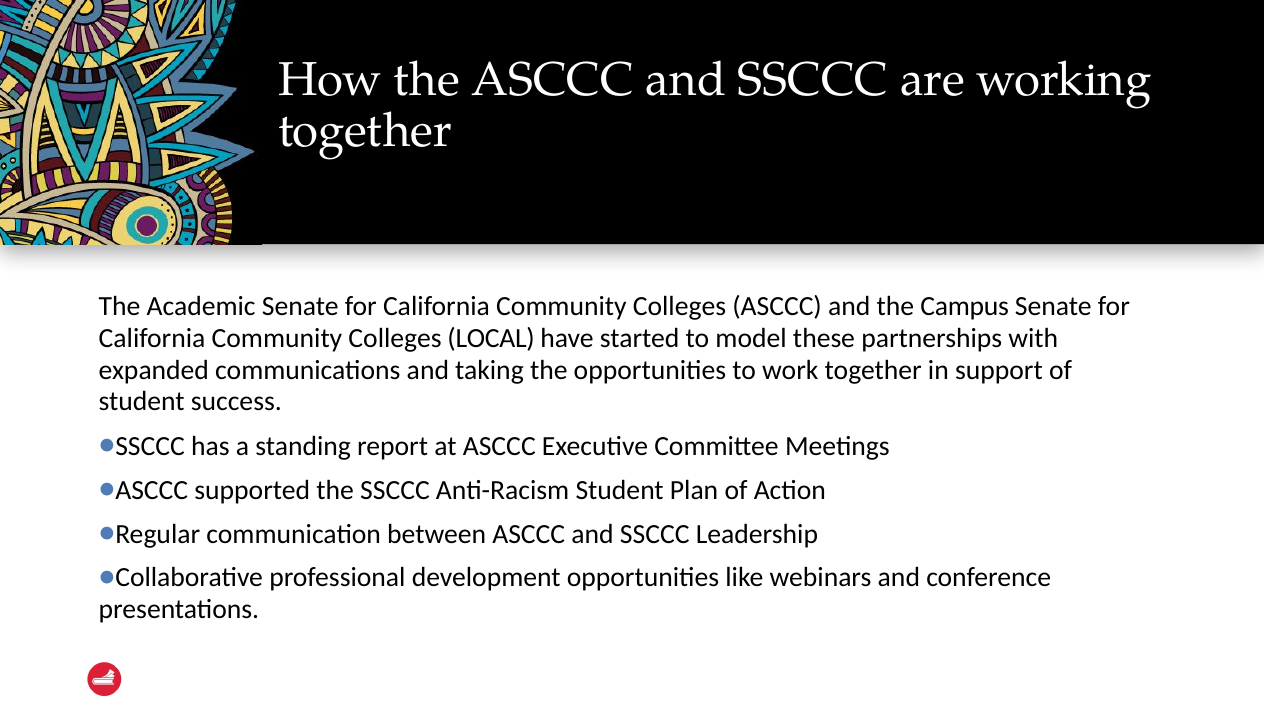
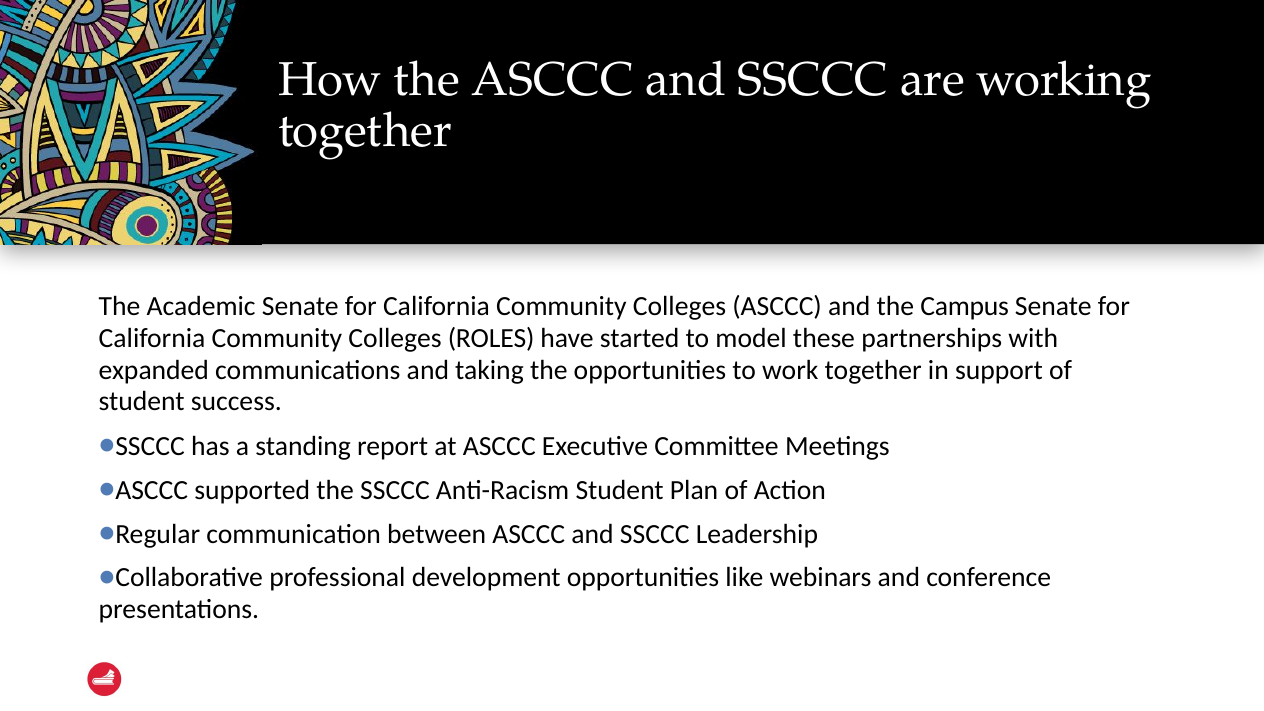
LOCAL: LOCAL -> ROLES
